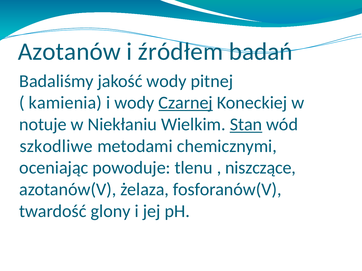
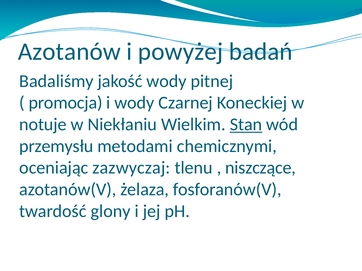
źródłem: źródłem -> powyżej
kamienia: kamienia -> promocja
Czarnej underline: present -> none
szkodliwe: szkodliwe -> przemysłu
powoduje: powoduje -> zazwyczaj
